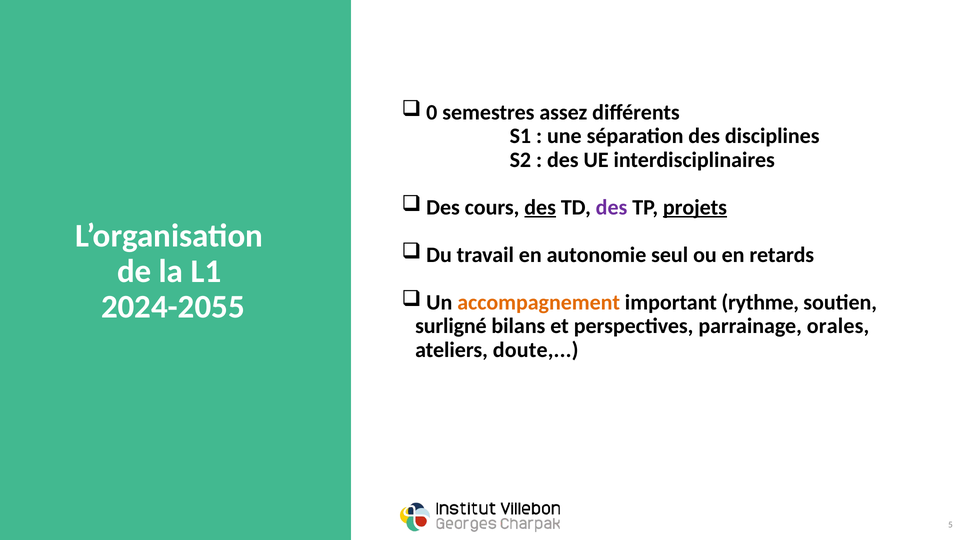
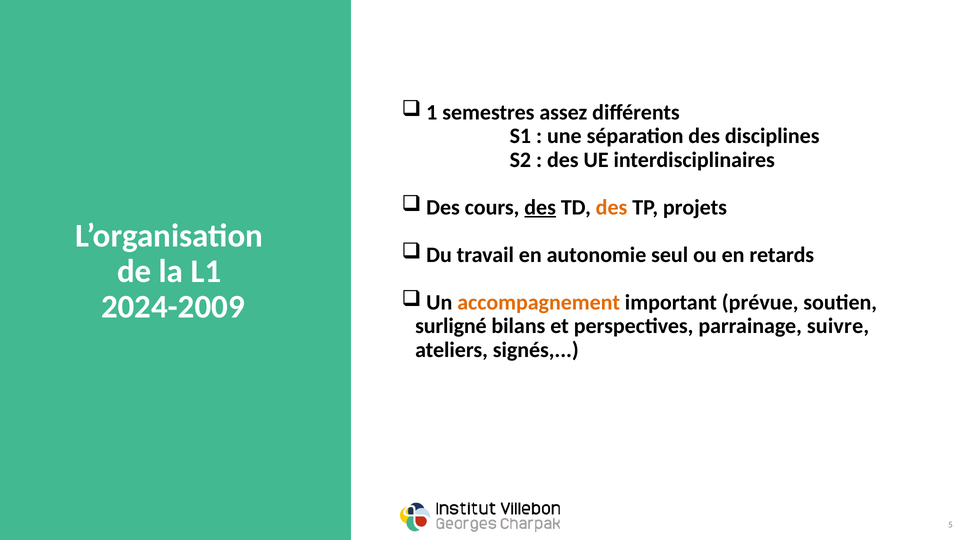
0: 0 -> 1
des at (612, 207) colour: purple -> orange
projets underline: present -> none
rythme: rythme -> prévue
2024-2055: 2024-2055 -> 2024-2009
orales: orales -> suivre
doute: doute -> signés
